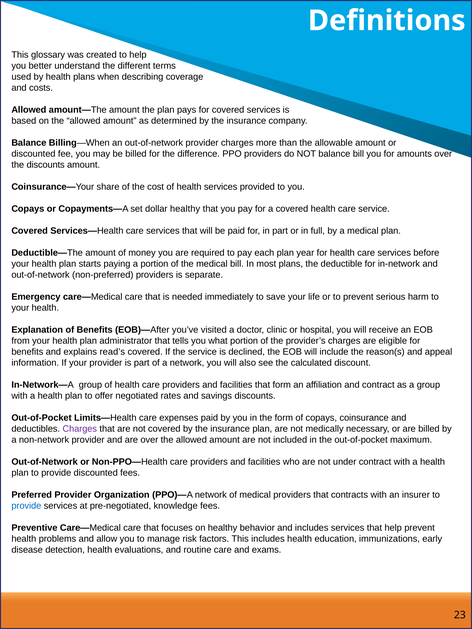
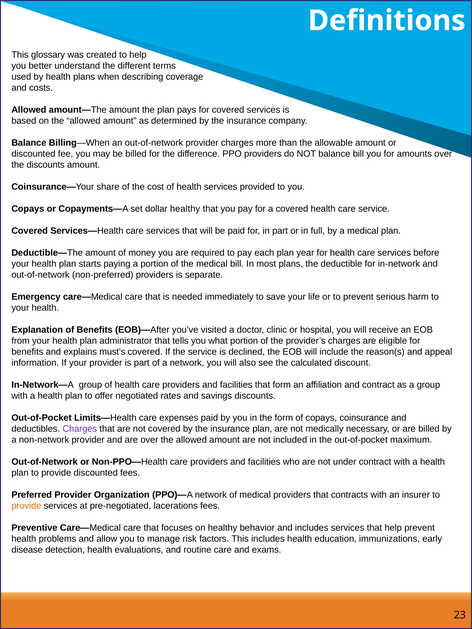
read’s: read’s -> must’s
provide at (26, 506) colour: blue -> orange
knowledge: knowledge -> lacerations
